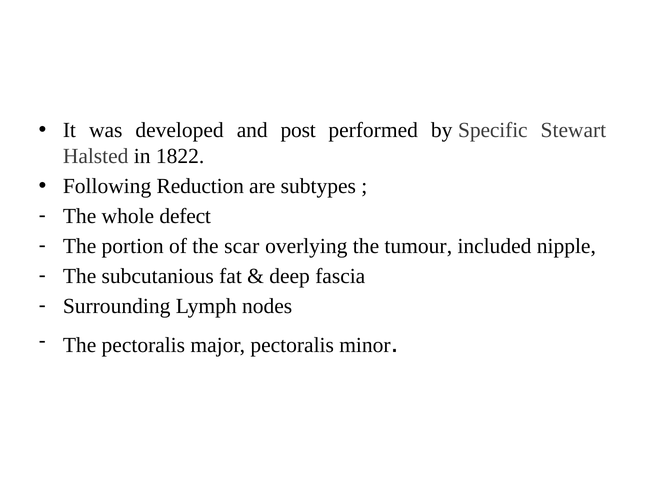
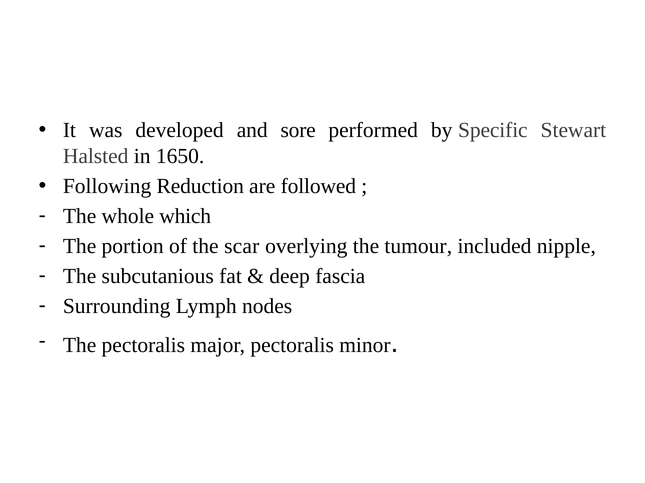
post: post -> sore
1822: 1822 -> 1650
subtypes: subtypes -> followed
defect: defect -> which
